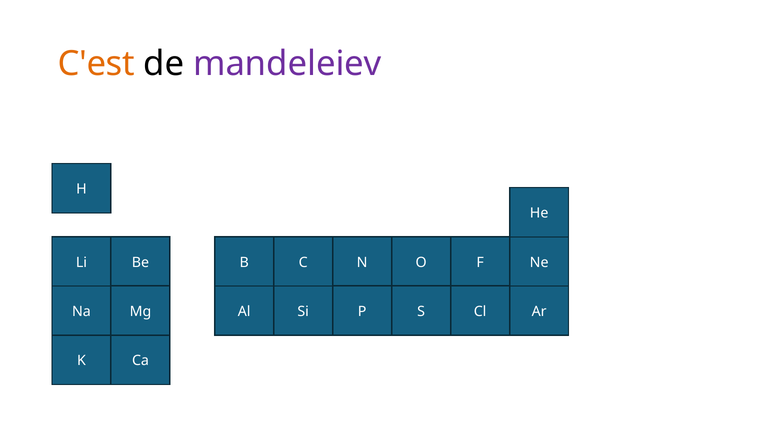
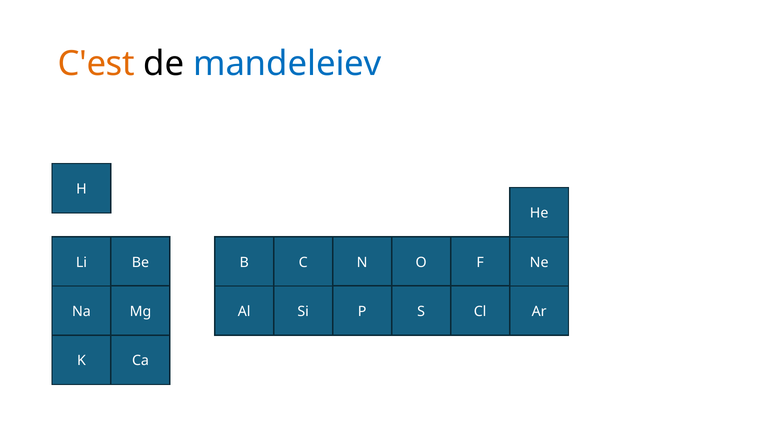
mandeleiev colour: purple -> blue
